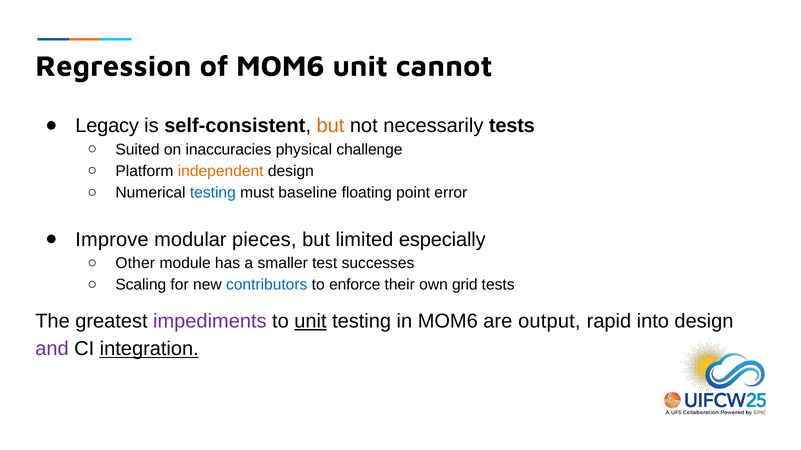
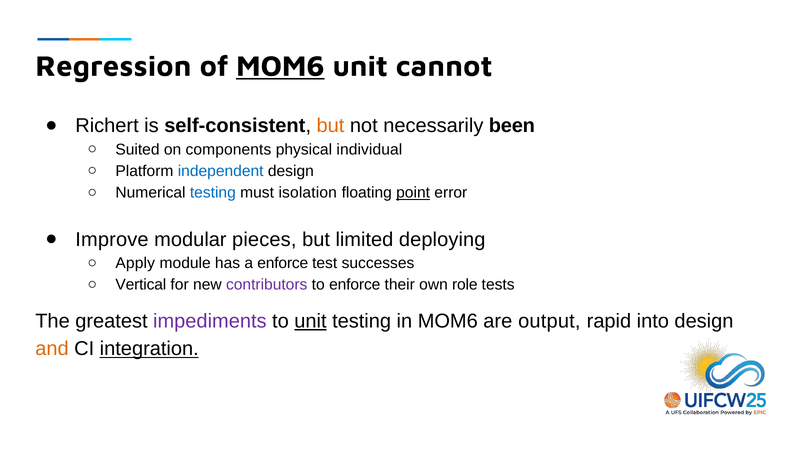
MOM6 at (280, 66) underline: none -> present
Legacy: Legacy -> Richert
necessarily tests: tests -> been
inaccuracies: inaccuracies -> components
challenge: challenge -> individual
independent colour: orange -> blue
baseline: baseline -> isolation
point underline: none -> present
especially: especially -> deploying
Other: Other -> Apply
a smaller: smaller -> enforce
Scaling: Scaling -> Vertical
contributors colour: blue -> purple
grid: grid -> role
and colour: purple -> orange
